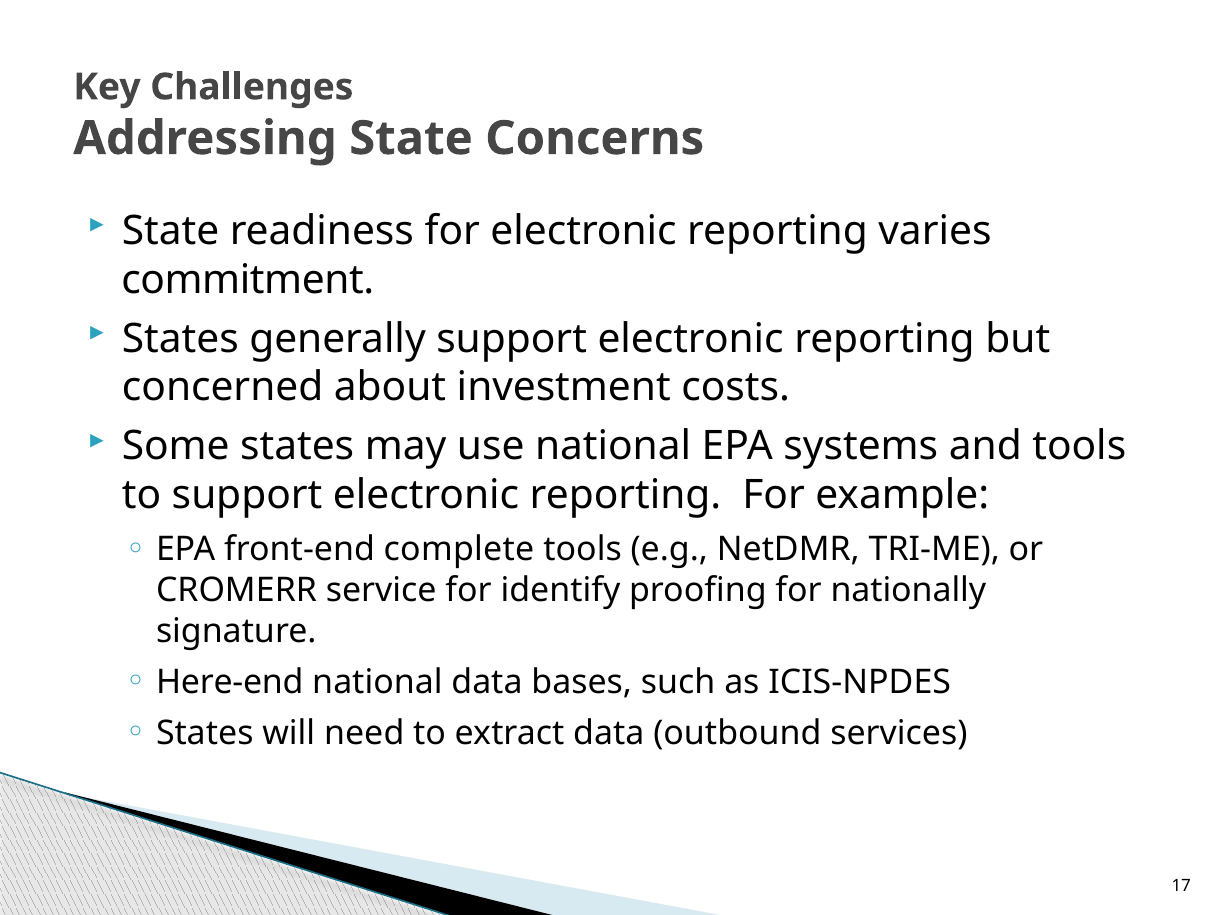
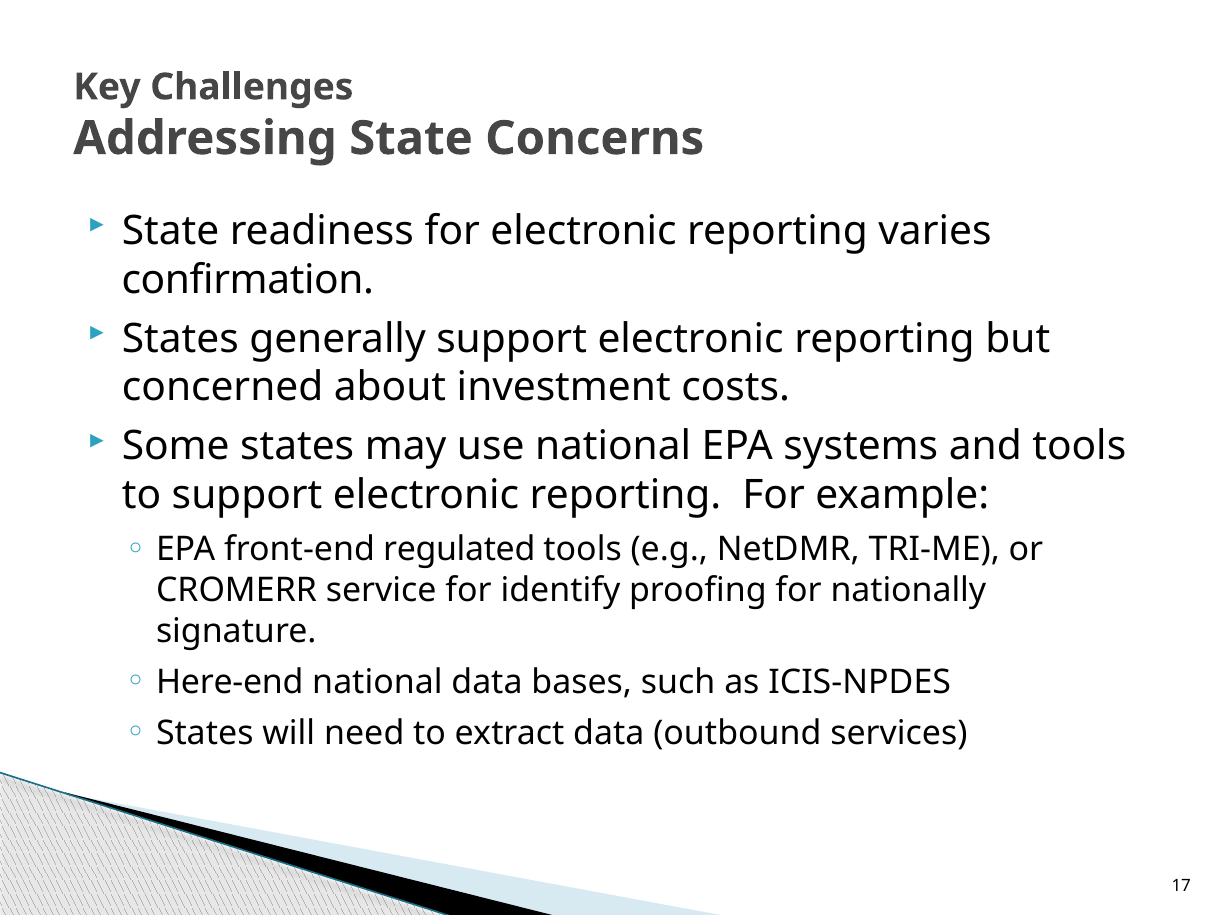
commitment: commitment -> confirmation
complete: complete -> regulated
